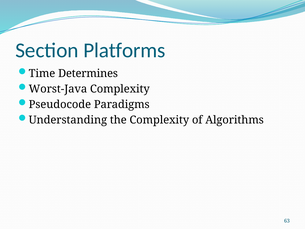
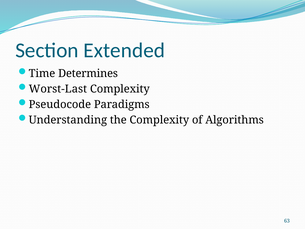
Platforms: Platforms -> Extended
Worst-Java: Worst-Java -> Worst-Last
